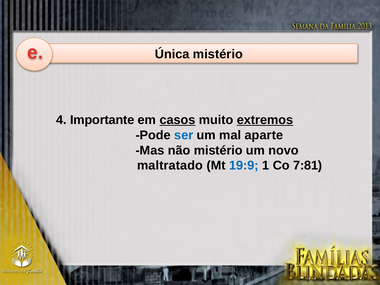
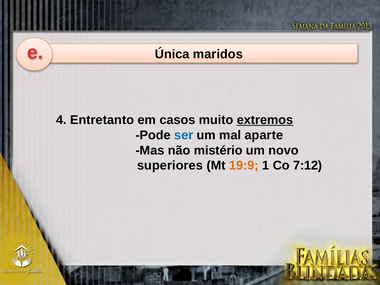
Única mistério: mistério -> maridos
Importante: Importante -> Entretanto
casos underline: present -> none
maltratado: maltratado -> superiores
19:9 colour: blue -> orange
7:81: 7:81 -> 7:12
